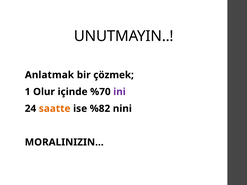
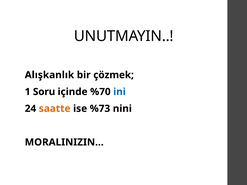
Anlatmak: Anlatmak -> Alışkanlık
Olur: Olur -> Soru
ini colour: purple -> blue
%82: %82 -> %73
